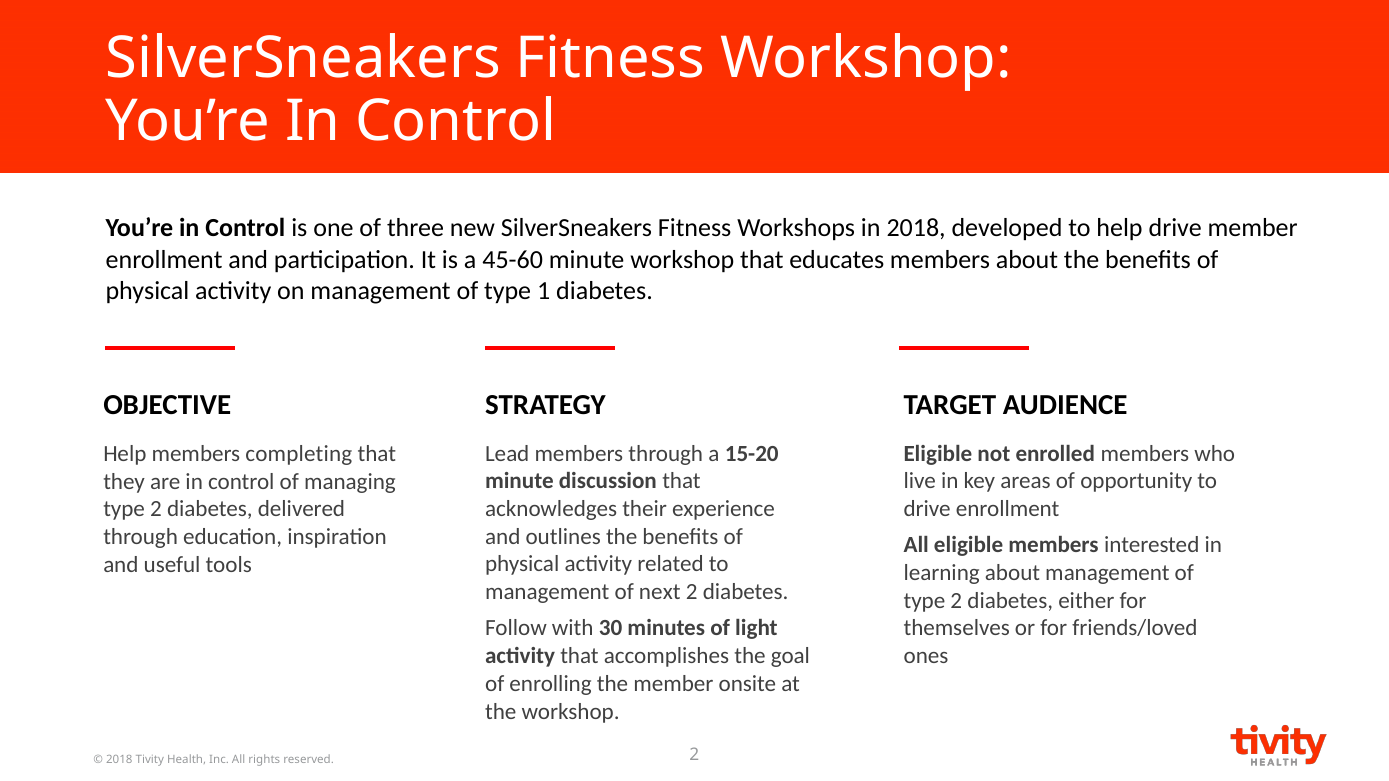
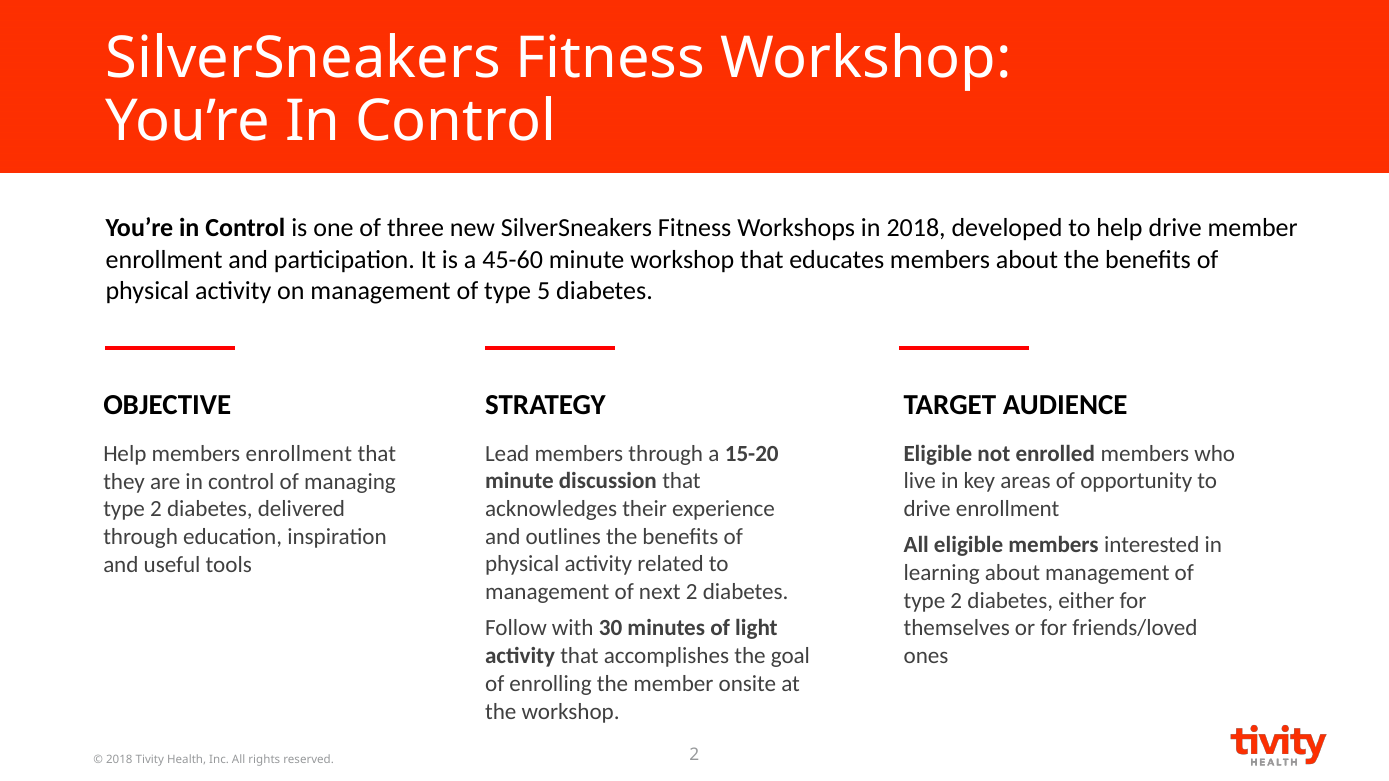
1: 1 -> 5
members completing: completing -> enrollment
